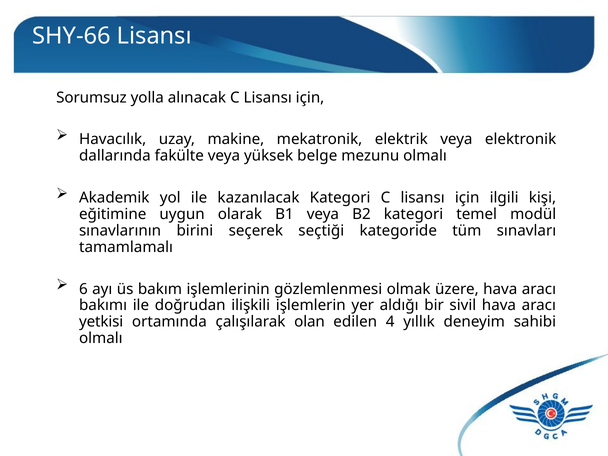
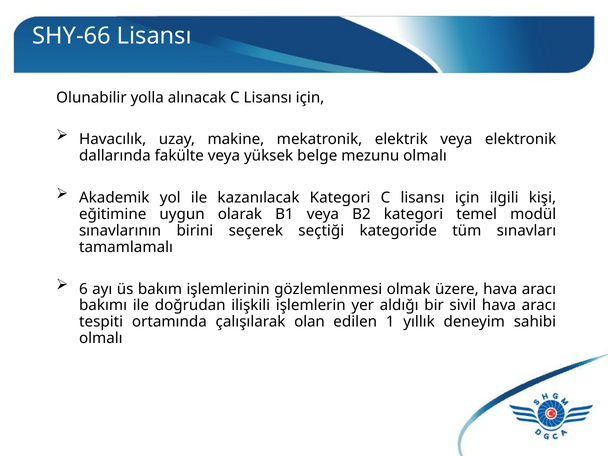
Sorumsuz: Sorumsuz -> Olunabilir
yetkisi: yetkisi -> tespiti
4: 4 -> 1
